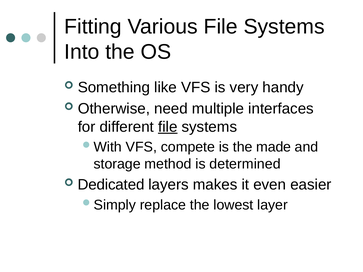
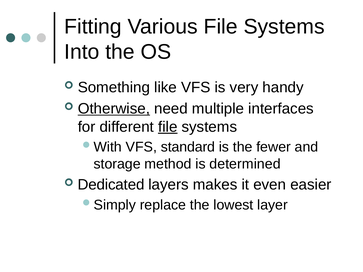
Otherwise underline: none -> present
compete: compete -> standard
made: made -> fewer
